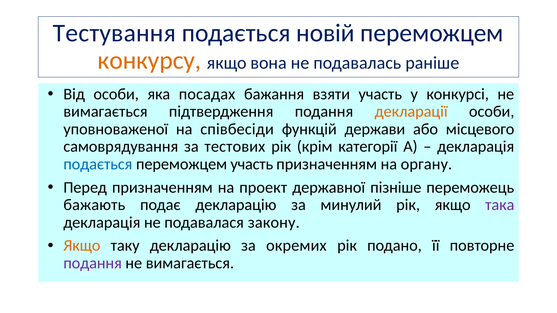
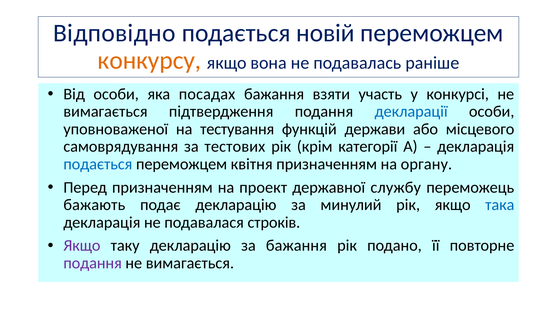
Тестування: Тестування -> Відповідно
декларації colour: orange -> blue
співбесіди: співбесіди -> тестування
переможцем участь: участь -> квітня
пізніше: пізніше -> службу
така colour: purple -> blue
закону: закону -> строків
Якщо at (82, 246) colour: orange -> purple
за окремих: окремих -> бажання
